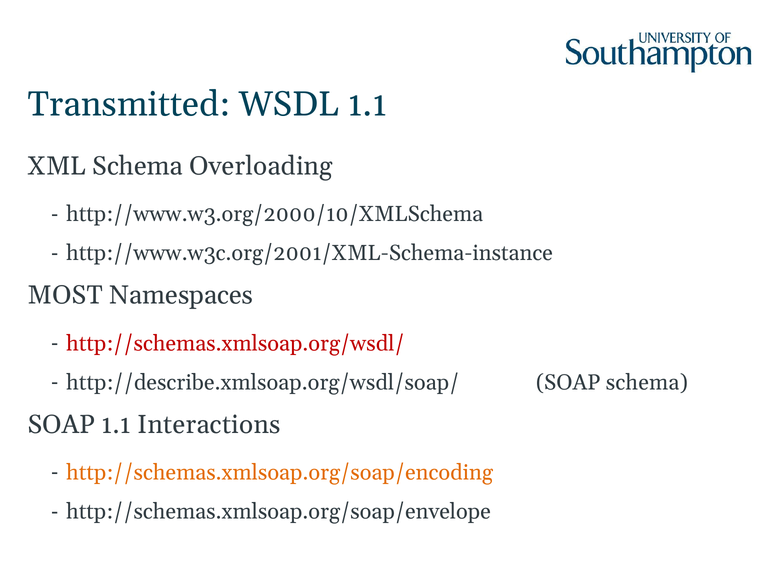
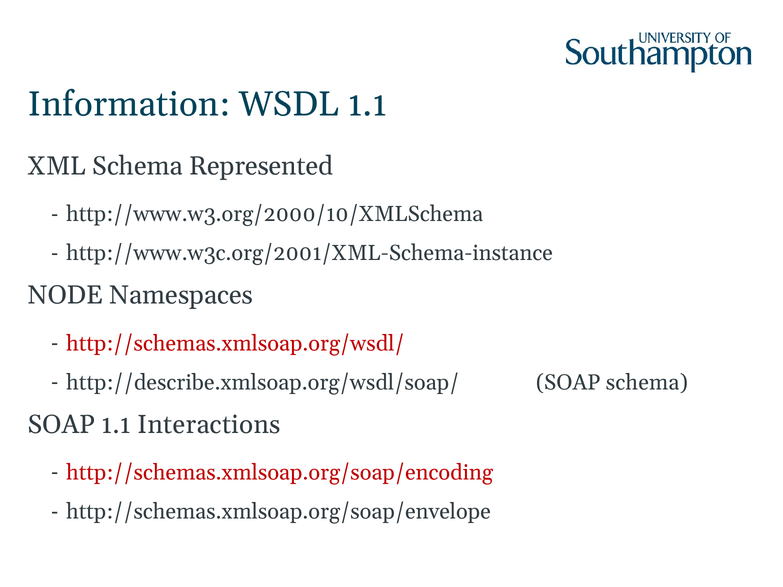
Transmitted: Transmitted -> Information
Overloading: Overloading -> Represented
MOST: MOST -> NODE
http://schemas.xmlsoap.org/soap/encoding colour: orange -> red
